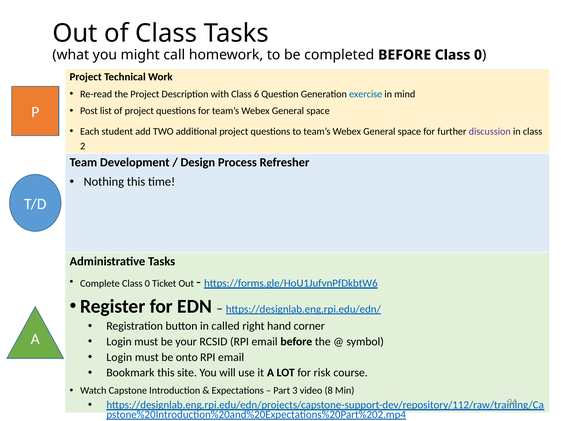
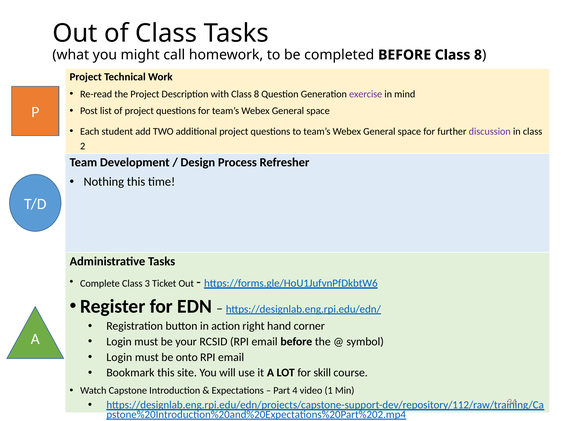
BEFORE Class 0: 0 -> 8
with Class 6: 6 -> 8
exercise colour: blue -> purple
Complete Class 0: 0 -> 3
called: called -> action
risk: risk -> skill
3: 3 -> 4
8: 8 -> 1
